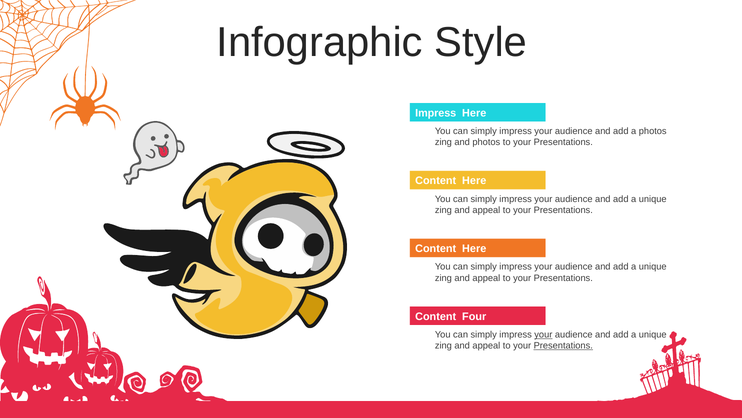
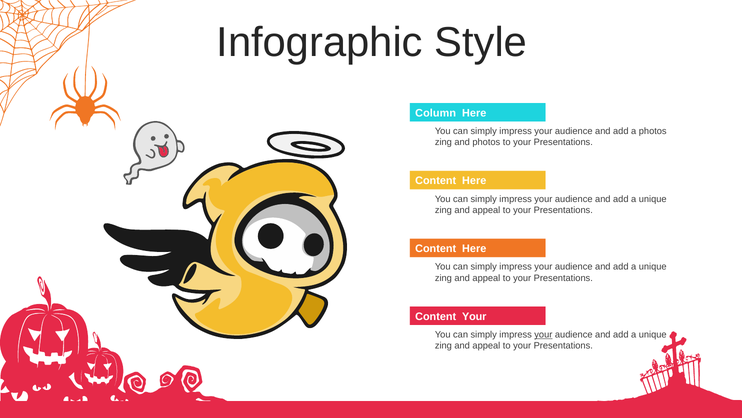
Impress at (436, 113): Impress -> Column
Content Four: Four -> Your
Presentations at (563, 345) underline: present -> none
